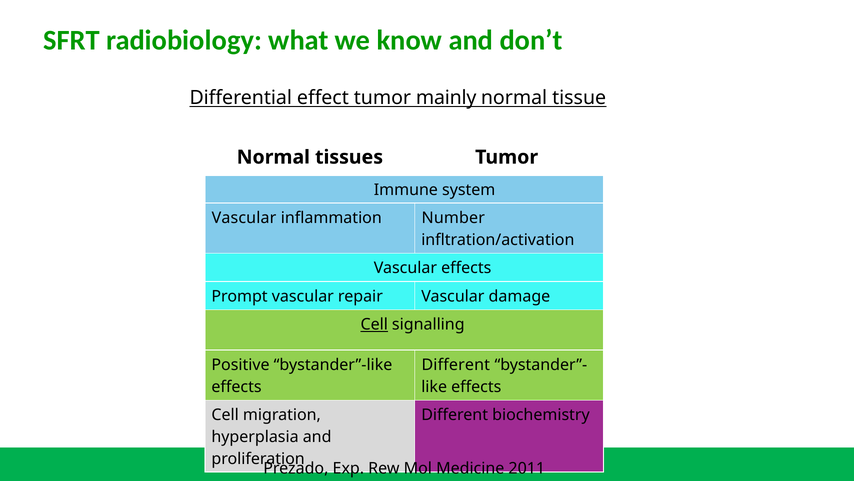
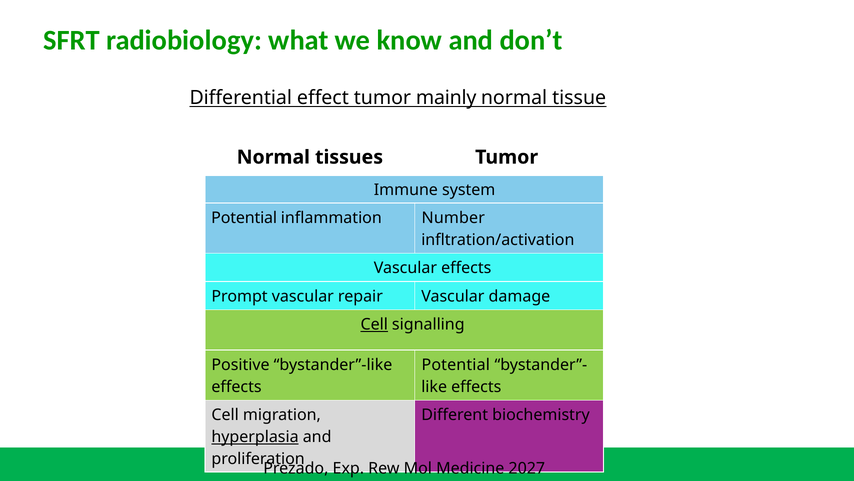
Vascular at (244, 218): Vascular -> Potential
Different at (456, 365): Different -> Potential
hyperplasia underline: none -> present
2011: 2011 -> 2027
